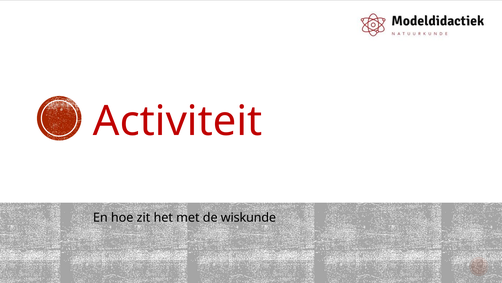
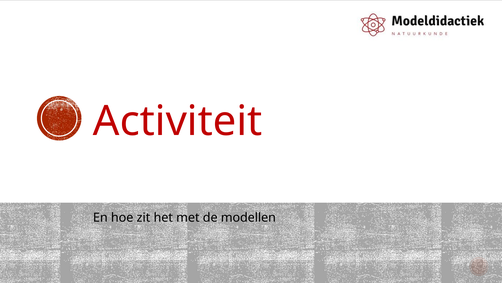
wiskunde: wiskunde -> modellen
